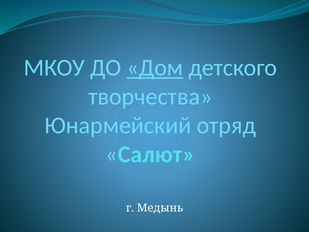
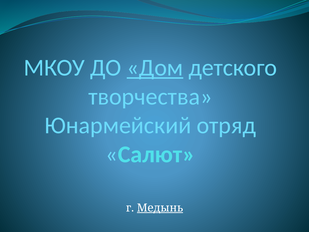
Медынь underline: none -> present
